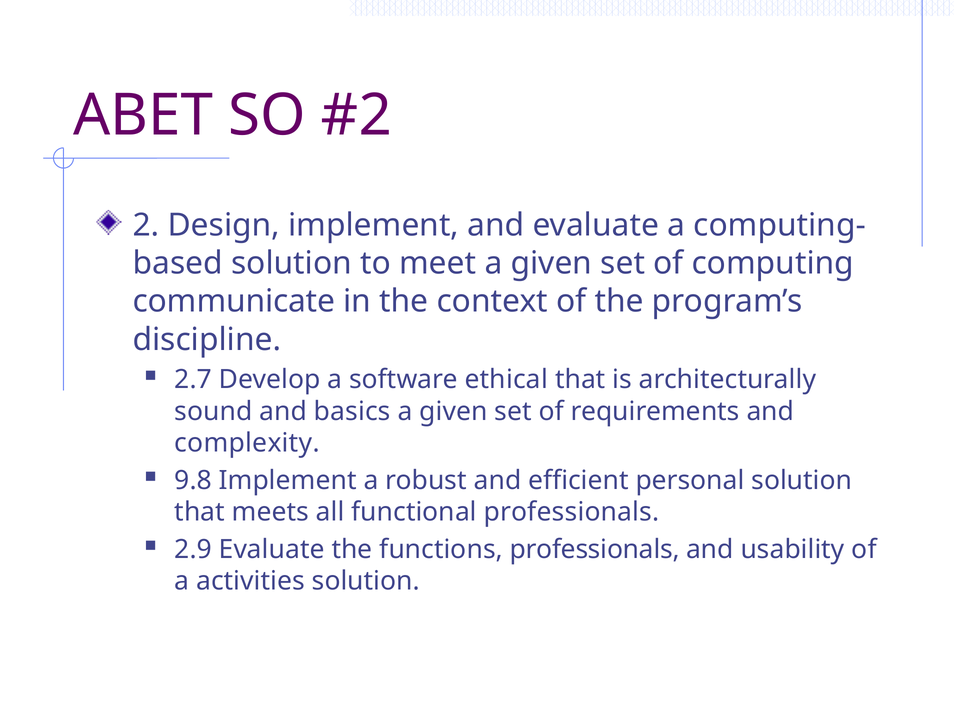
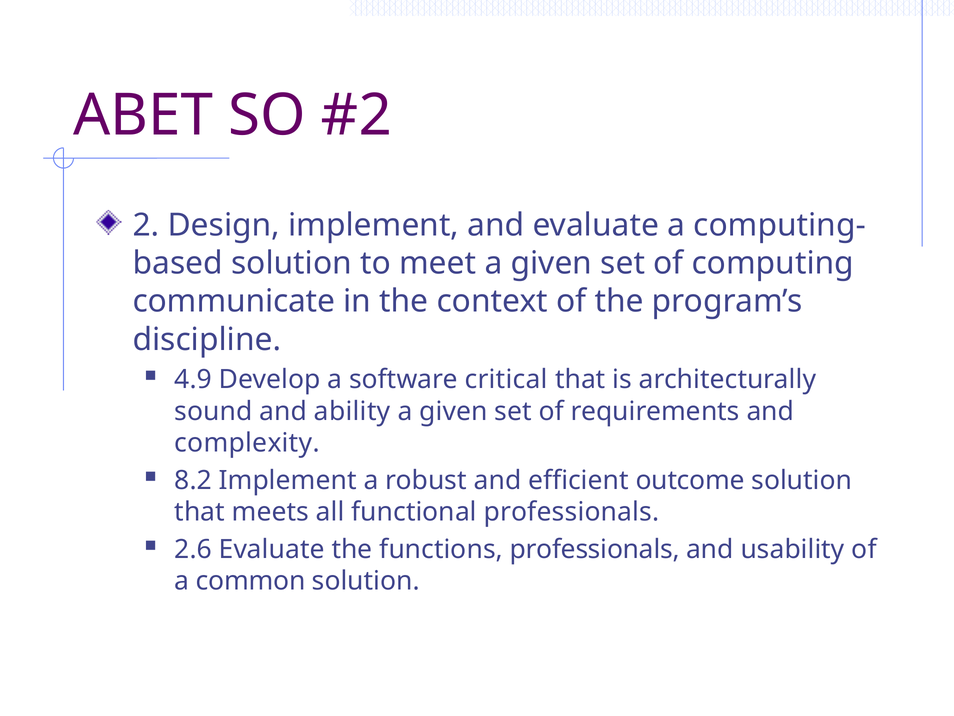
2.7: 2.7 -> 4.9
ethical: ethical -> critical
basics: basics -> ability
9.8: 9.8 -> 8.2
personal: personal -> outcome
2.9: 2.9 -> 2.6
activities: activities -> common
